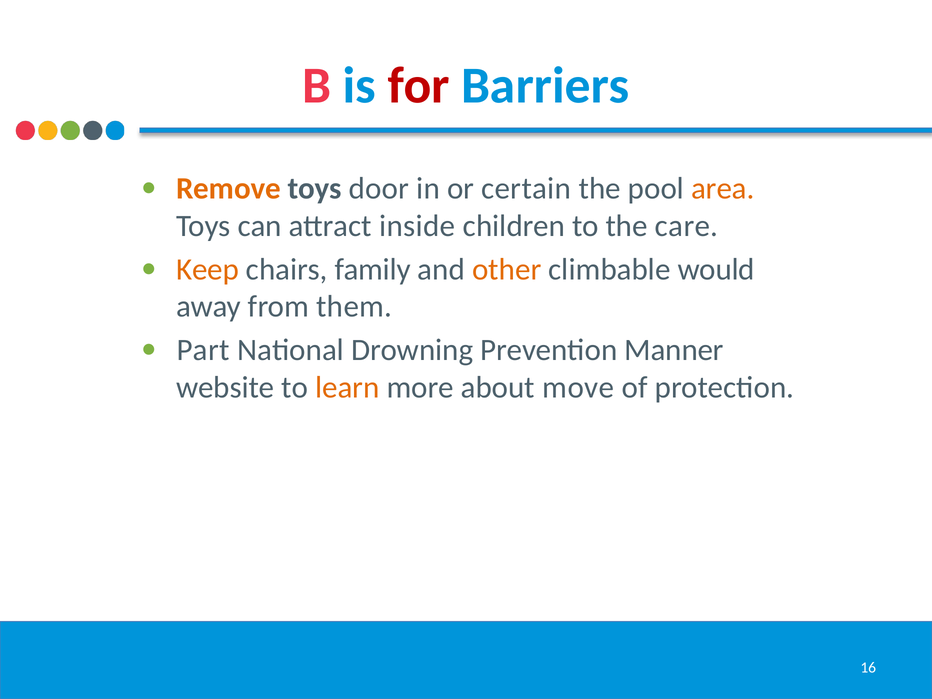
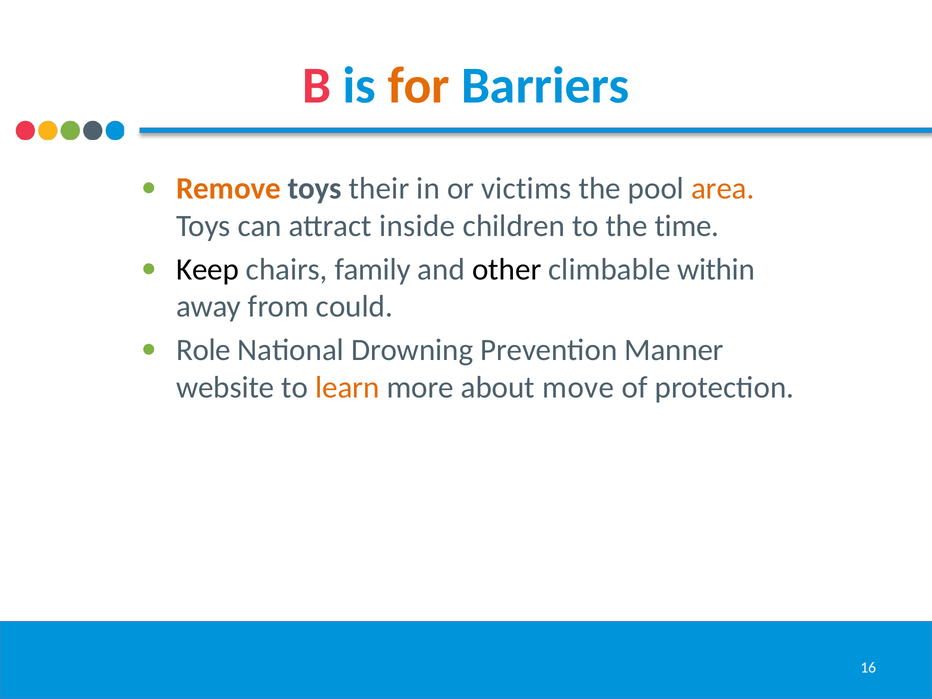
for colour: red -> orange
door: door -> their
certain: certain -> victims
care: care -> time
Keep colour: orange -> black
other colour: orange -> black
would: would -> within
them: them -> could
Part: Part -> Role
